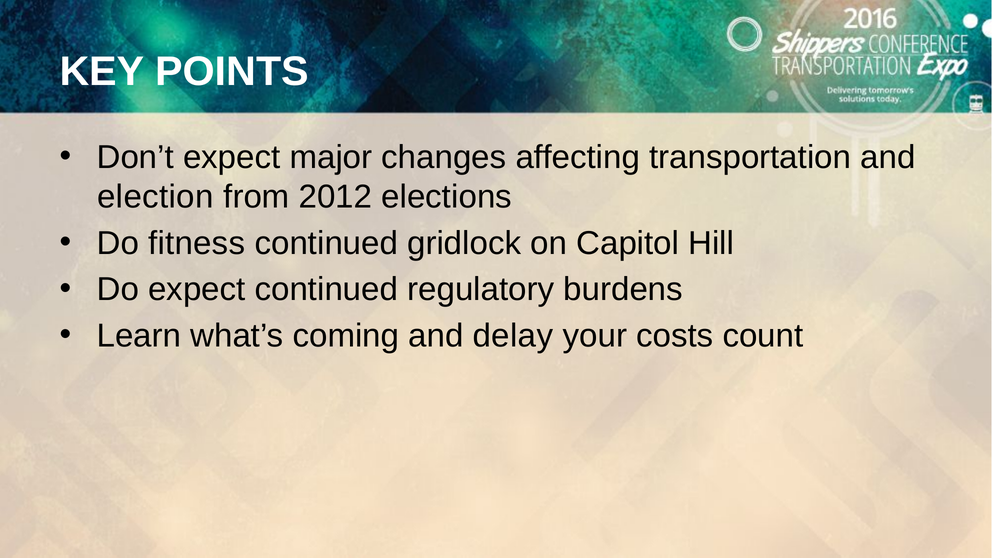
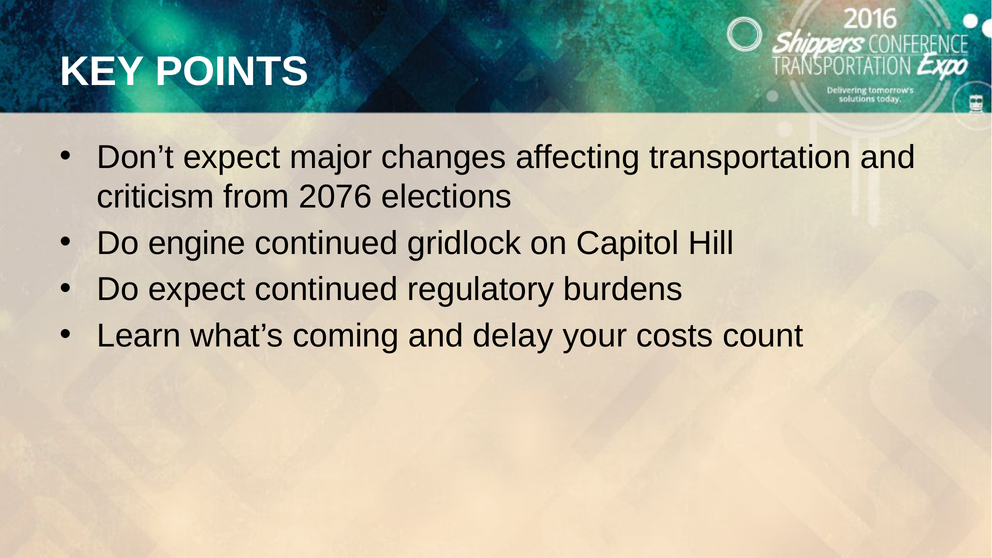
election: election -> criticism
2012: 2012 -> 2076
fitness: fitness -> engine
